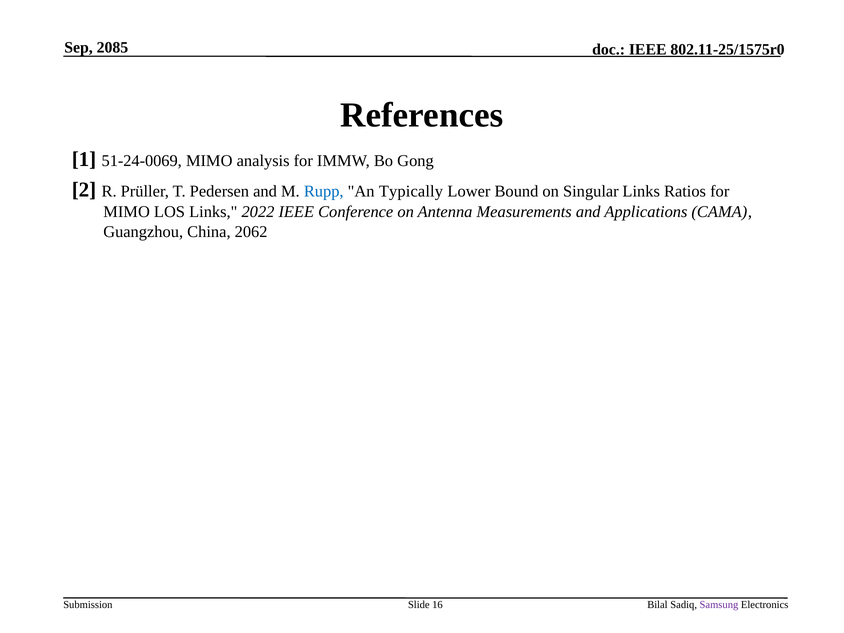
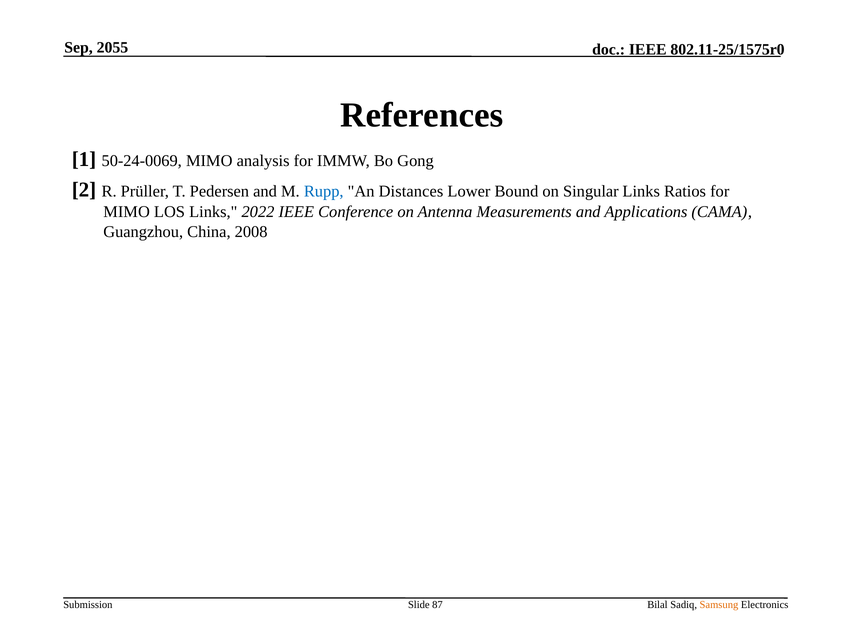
2085: 2085 -> 2055
51-24-0069: 51-24-0069 -> 50-24-0069
Typically: Typically -> Distances
2062: 2062 -> 2008
16: 16 -> 87
Samsung colour: purple -> orange
